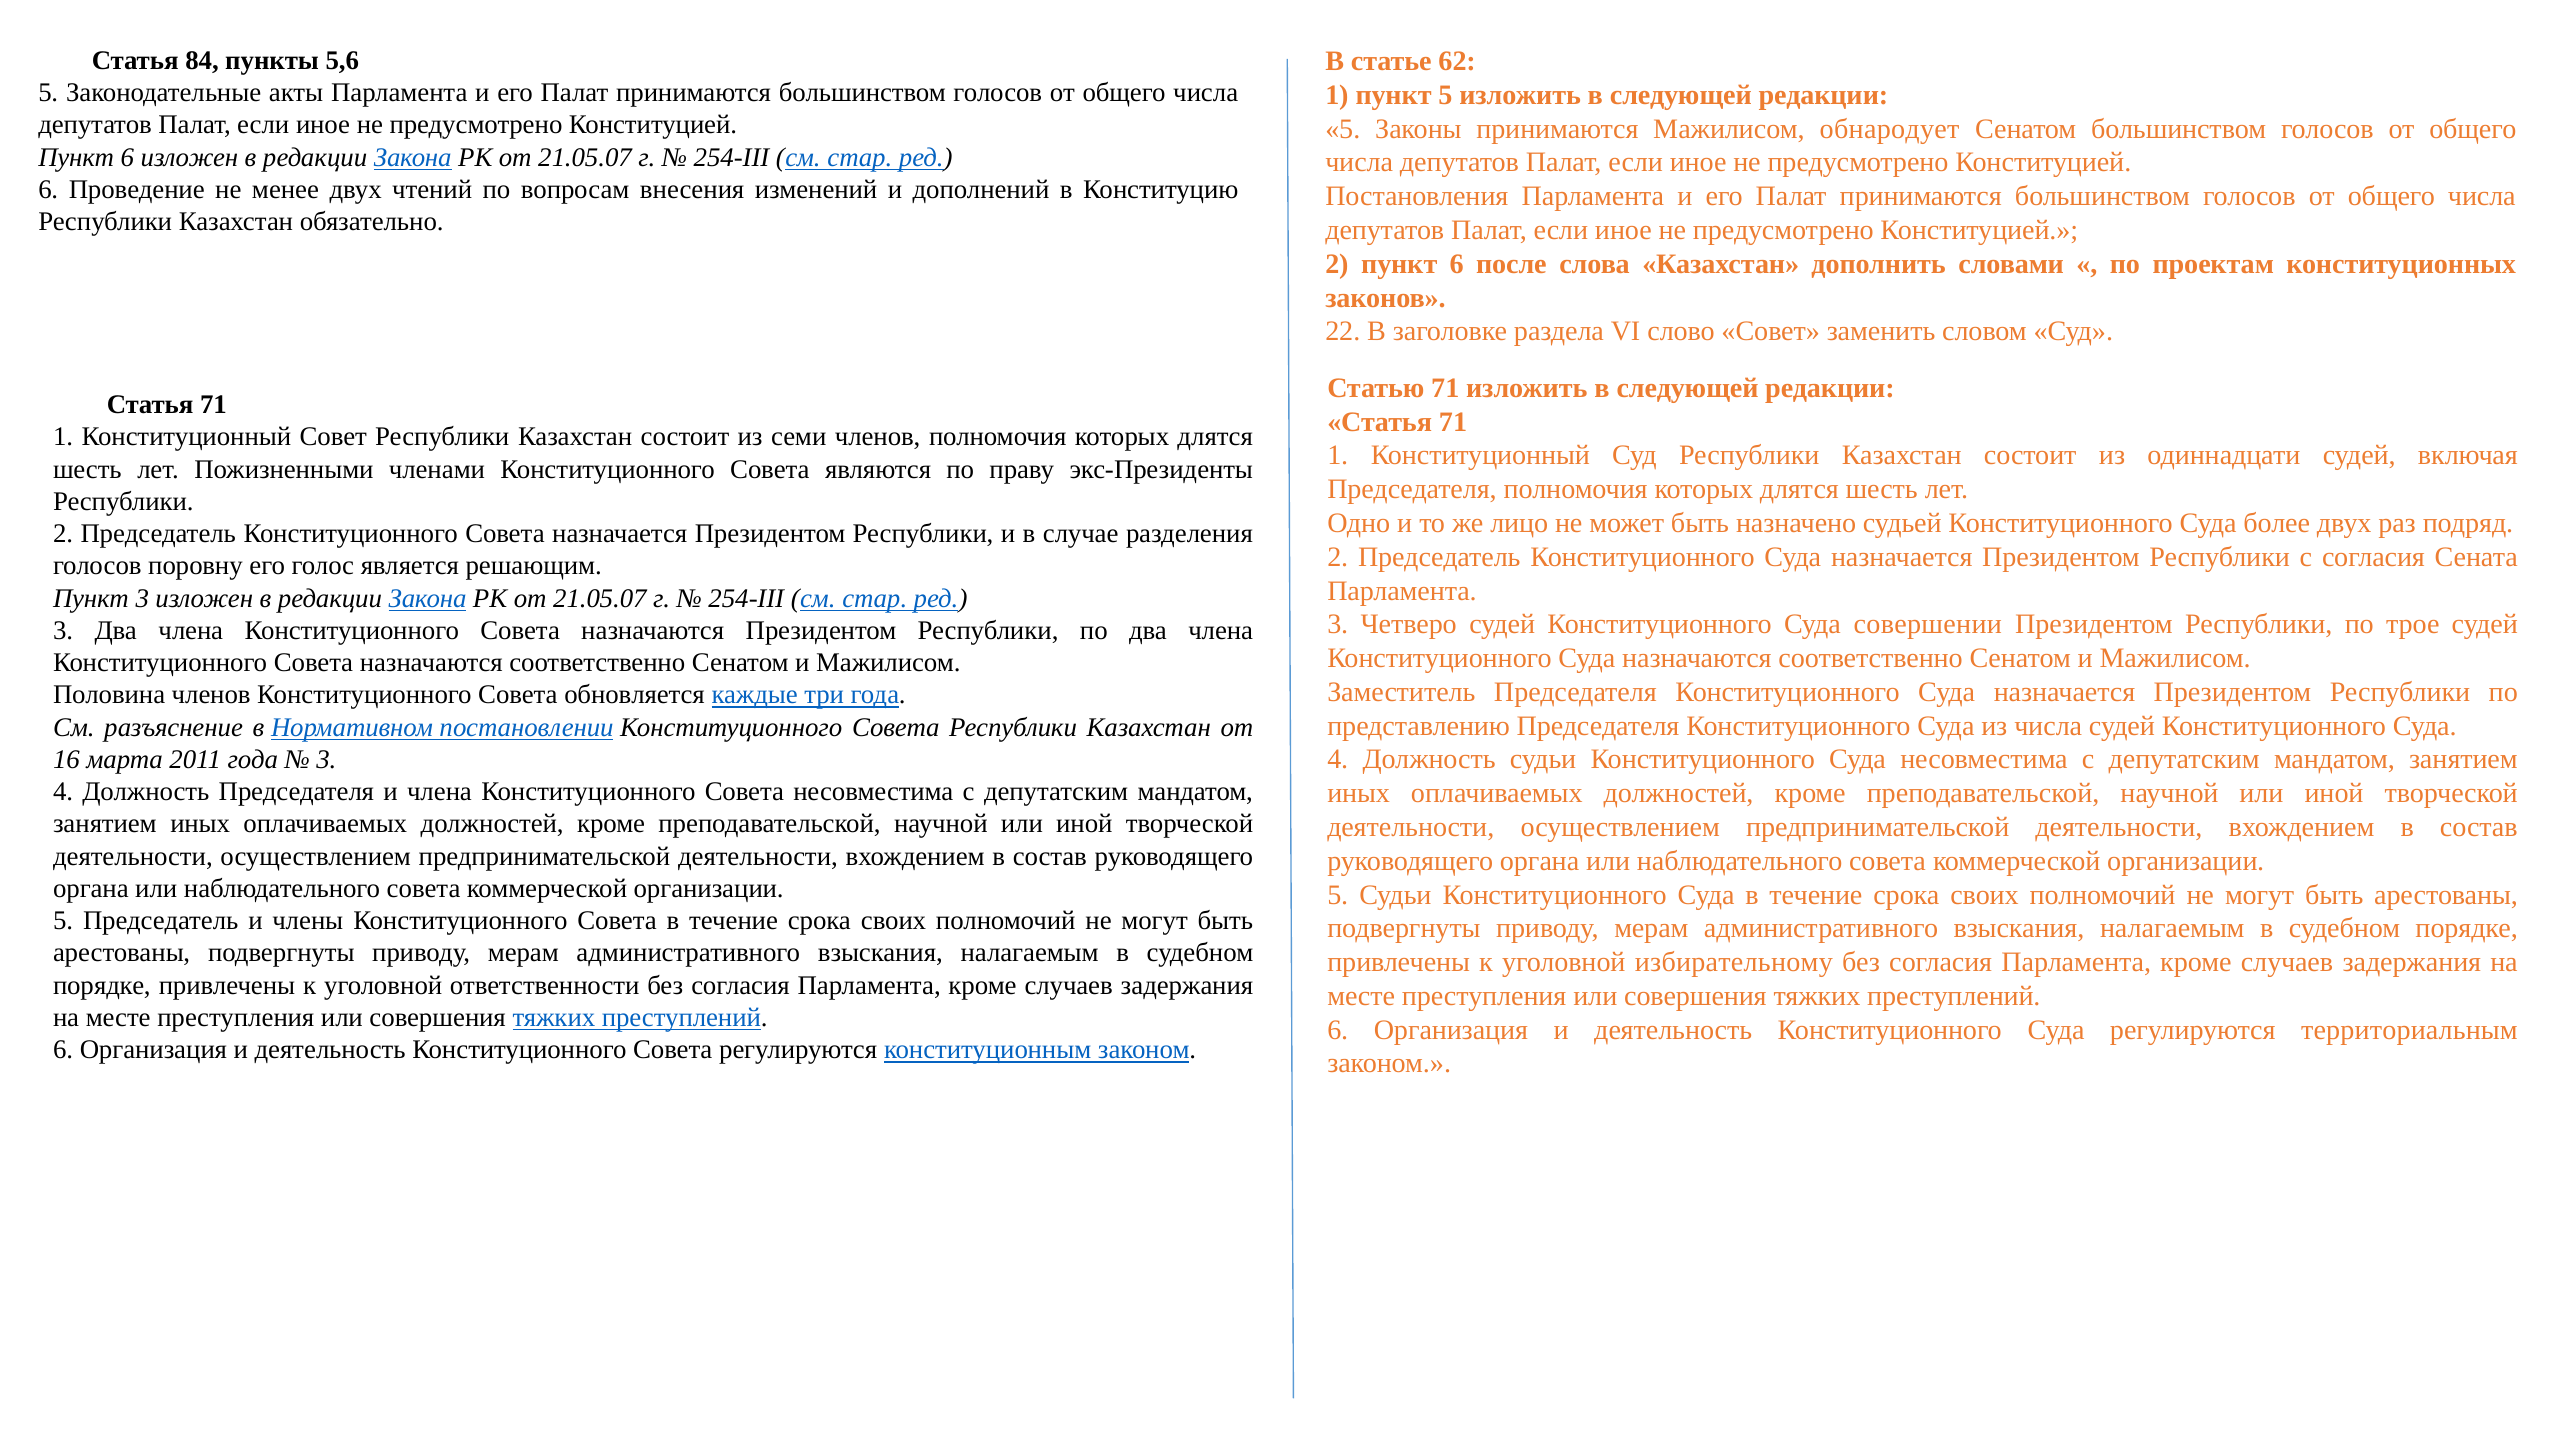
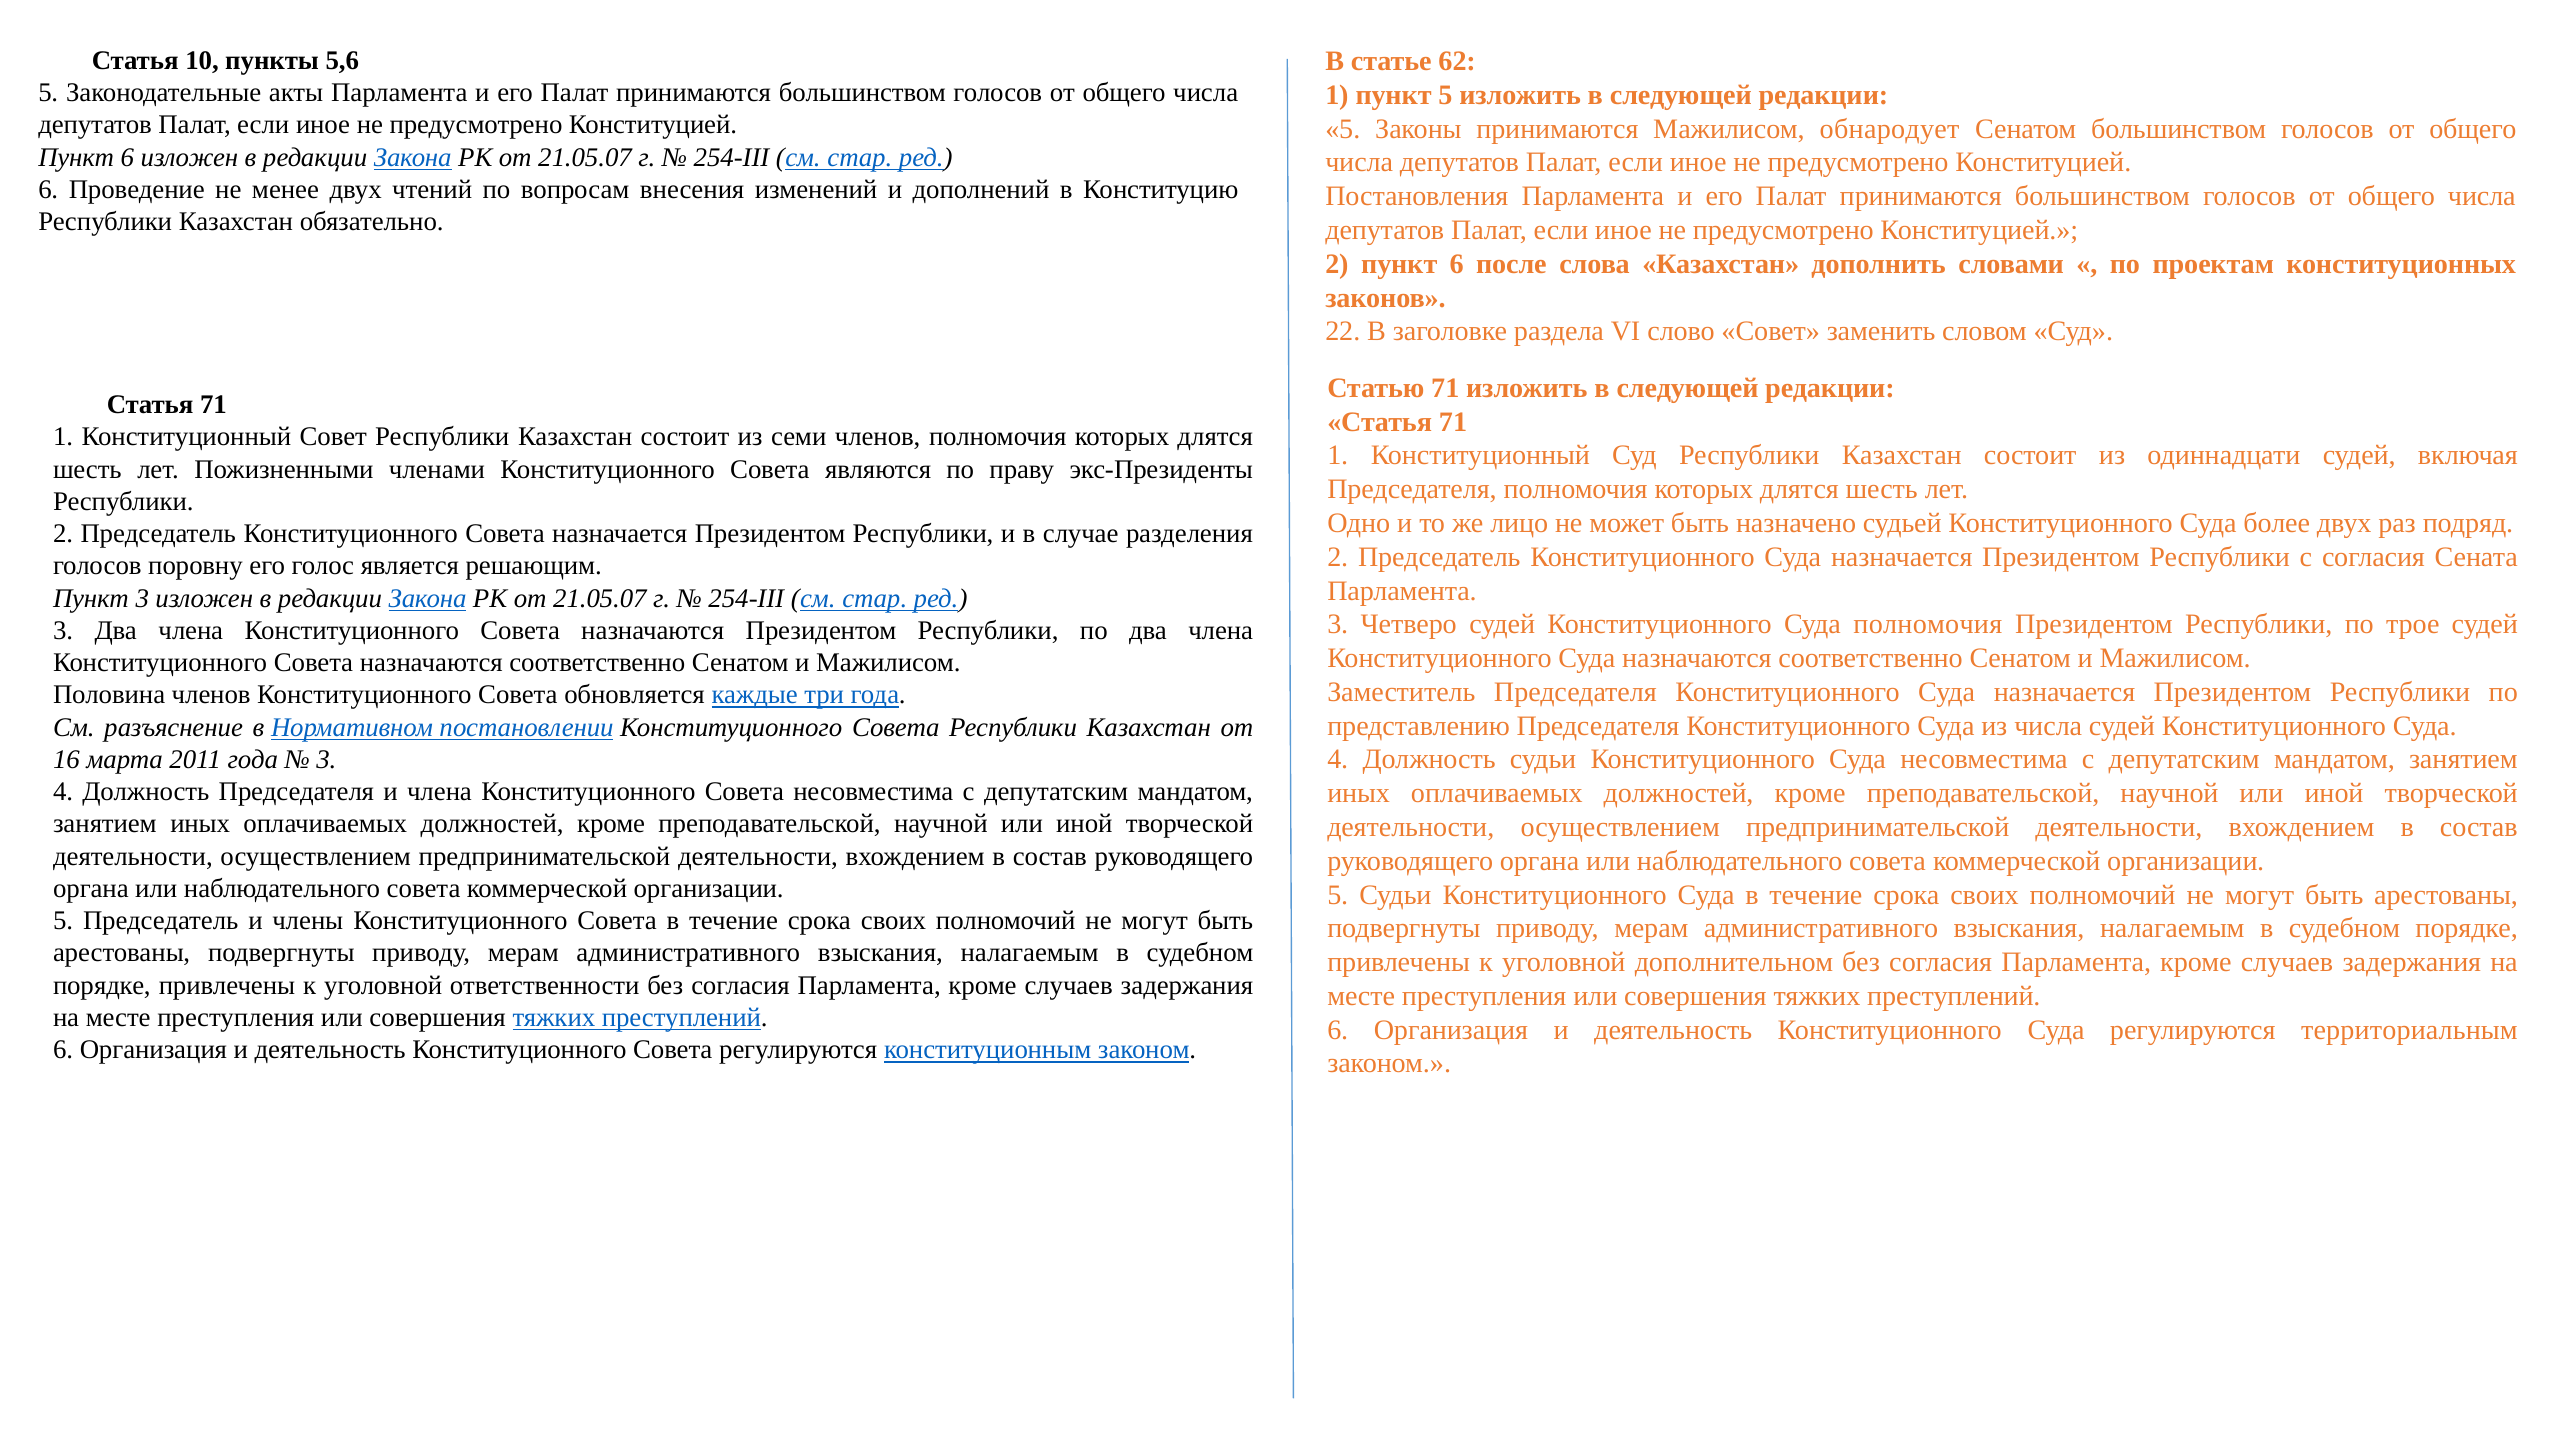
84: 84 -> 10
Суда совершении: совершении -> полномочия
избирательному: избирательному -> дополнительном
